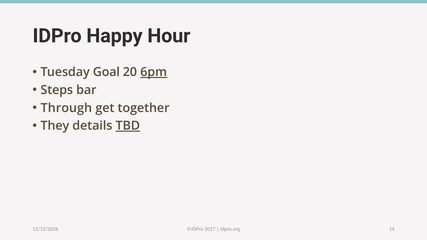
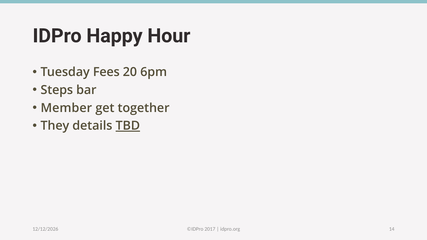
Goal: Goal -> Fees
6pm underline: present -> none
Through: Through -> Member
